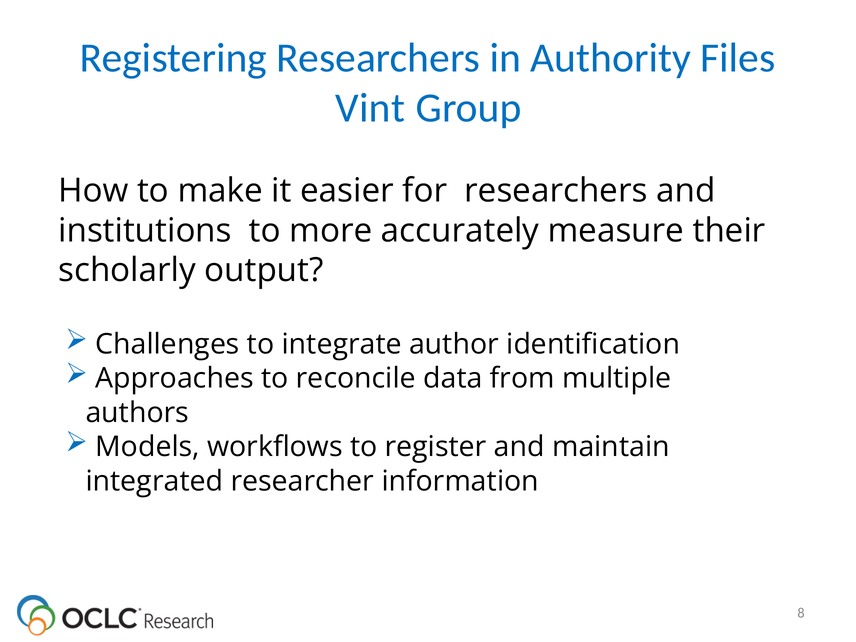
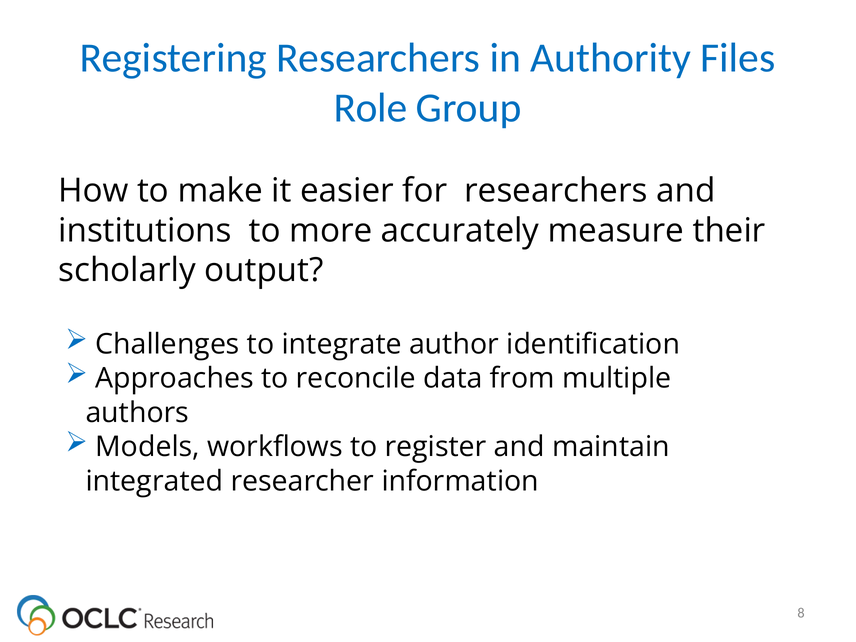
Vint: Vint -> Role
